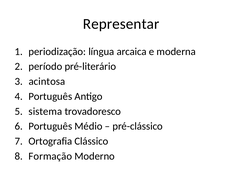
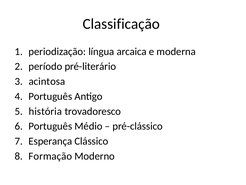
Representar: Representar -> Classificação
sistema: sistema -> história
Ortografia: Ortografia -> Esperança
